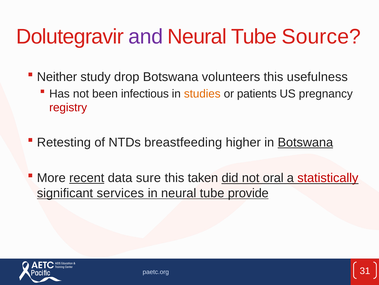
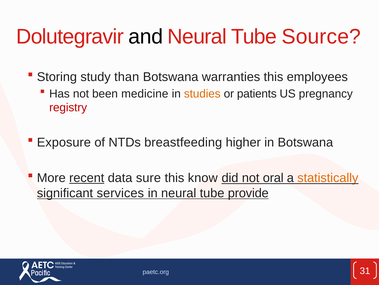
and colour: purple -> black
Neither: Neither -> Storing
drop: drop -> than
volunteers: volunteers -> warranties
usefulness: usefulness -> employees
infectious: infectious -> medicine
Retesting: Retesting -> Exposure
Botswana at (305, 142) underline: present -> none
taken: taken -> know
statistically colour: red -> orange
